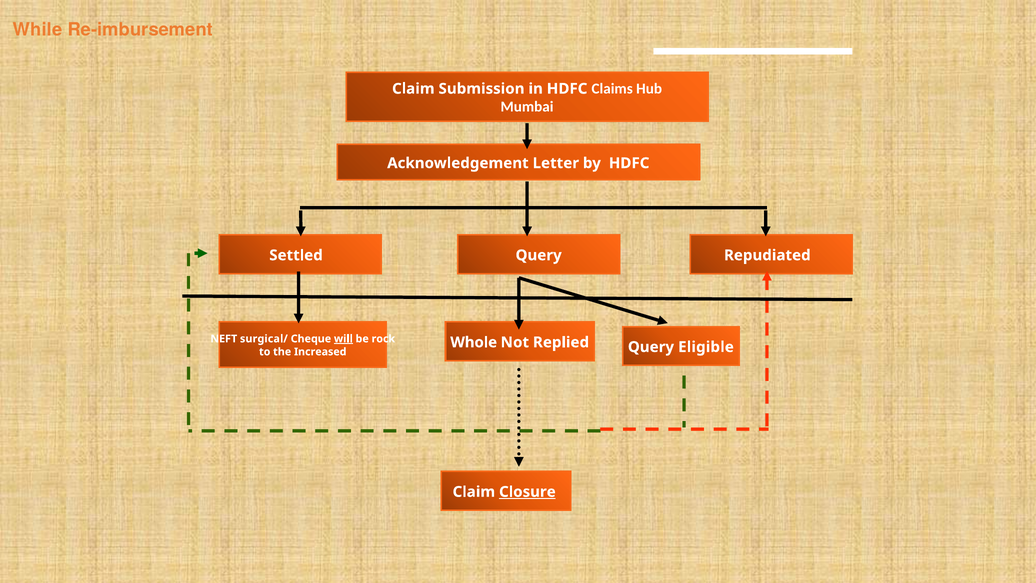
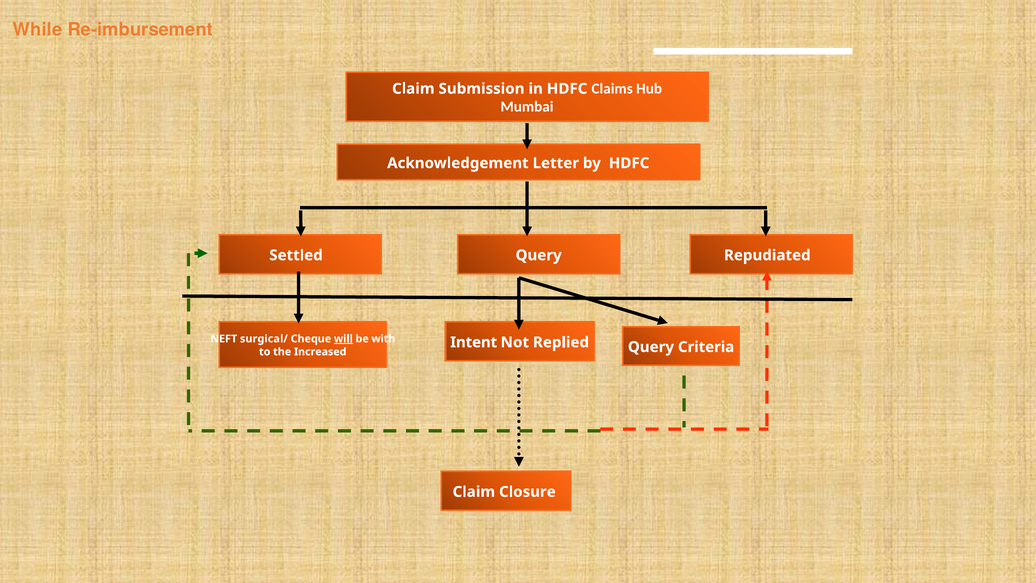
rock: rock -> with
Whole: Whole -> Intent
Eligible: Eligible -> Criteria
Closure underline: present -> none
